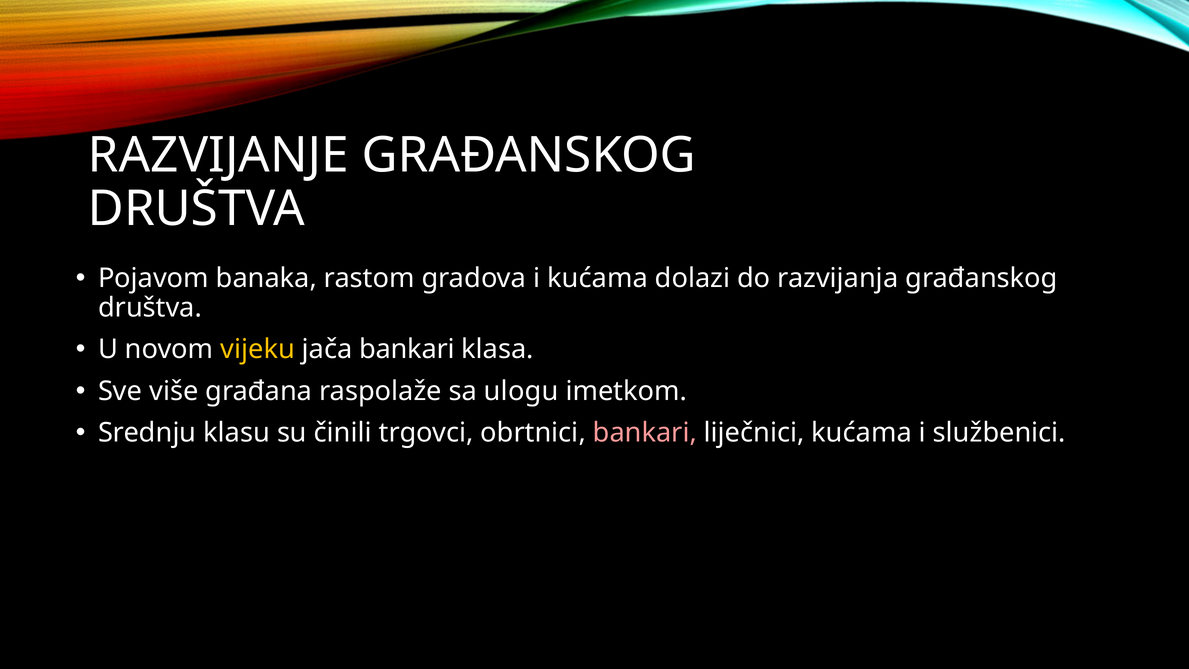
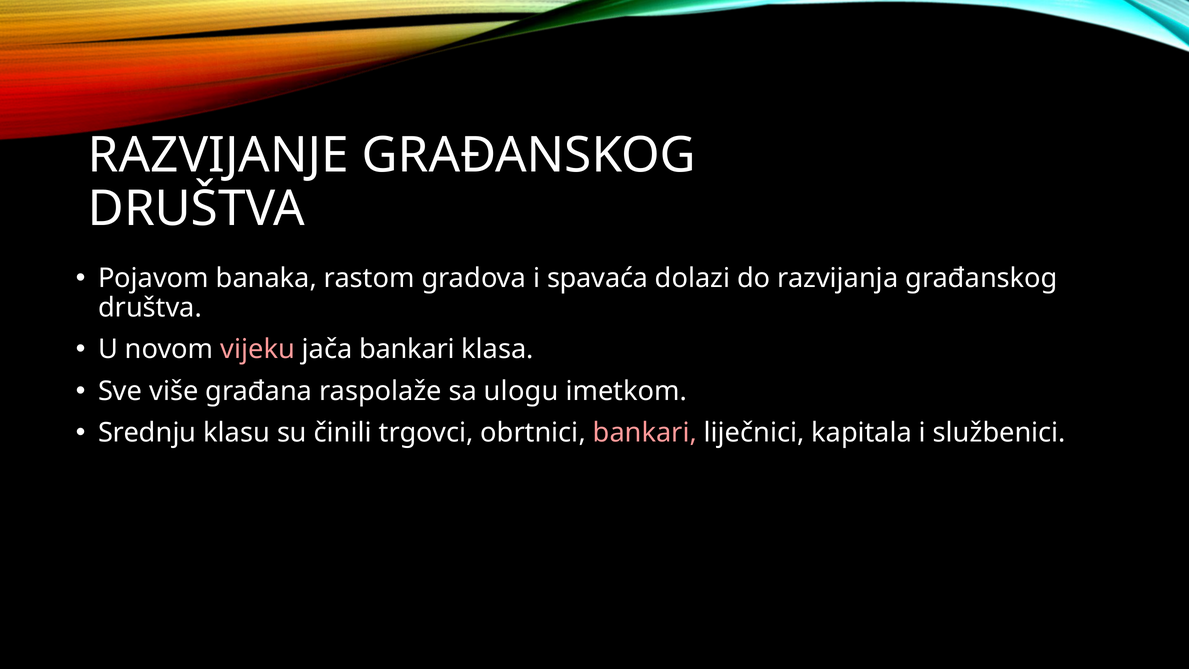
i kućama: kućama -> spavaća
vijeku colour: yellow -> pink
liječnici kućama: kućama -> kapitala
